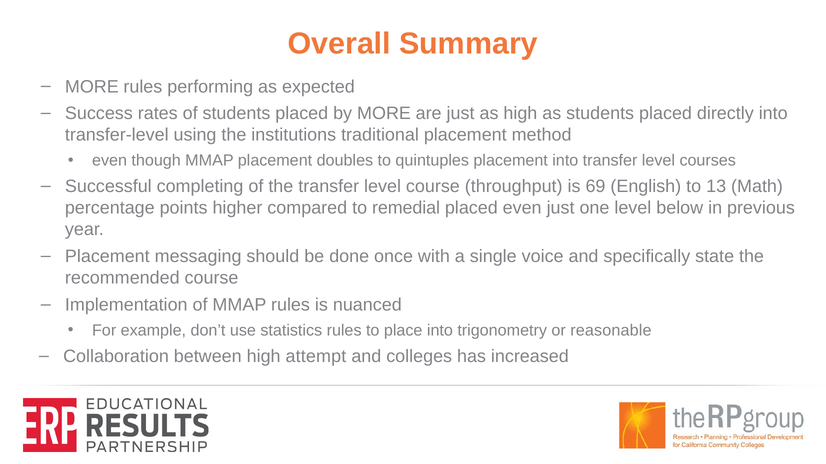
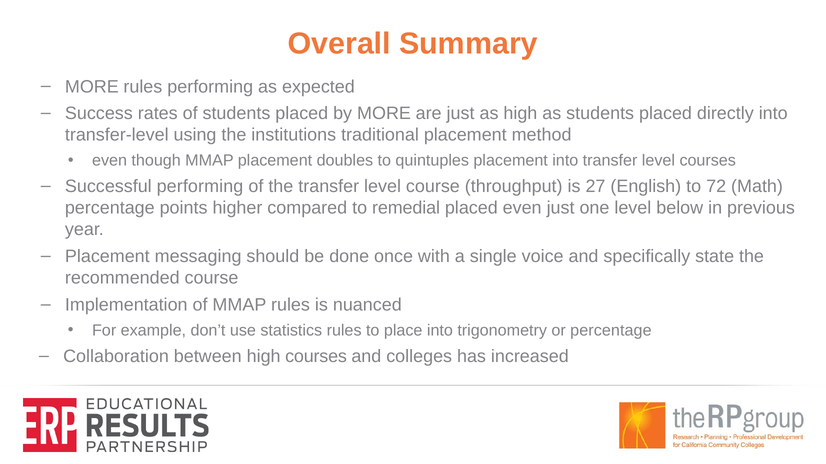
Successful completing: completing -> performing
69: 69 -> 27
13: 13 -> 72
or reasonable: reasonable -> percentage
high attempt: attempt -> courses
